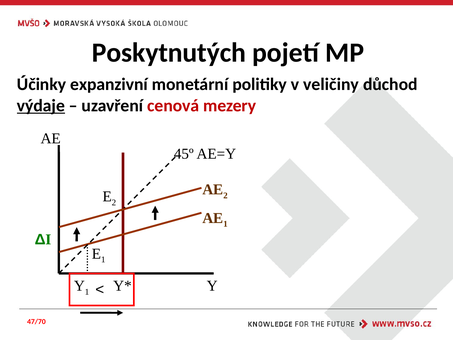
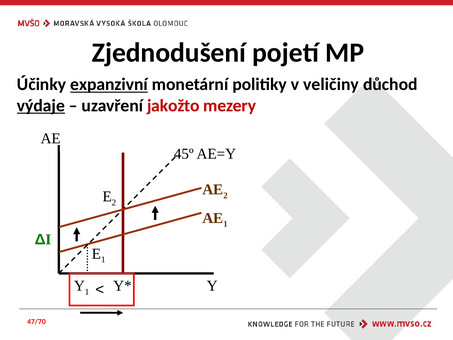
Poskytnutých: Poskytnutých -> Zjednodušení
expanzivní underline: none -> present
cenová: cenová -> jakožto
